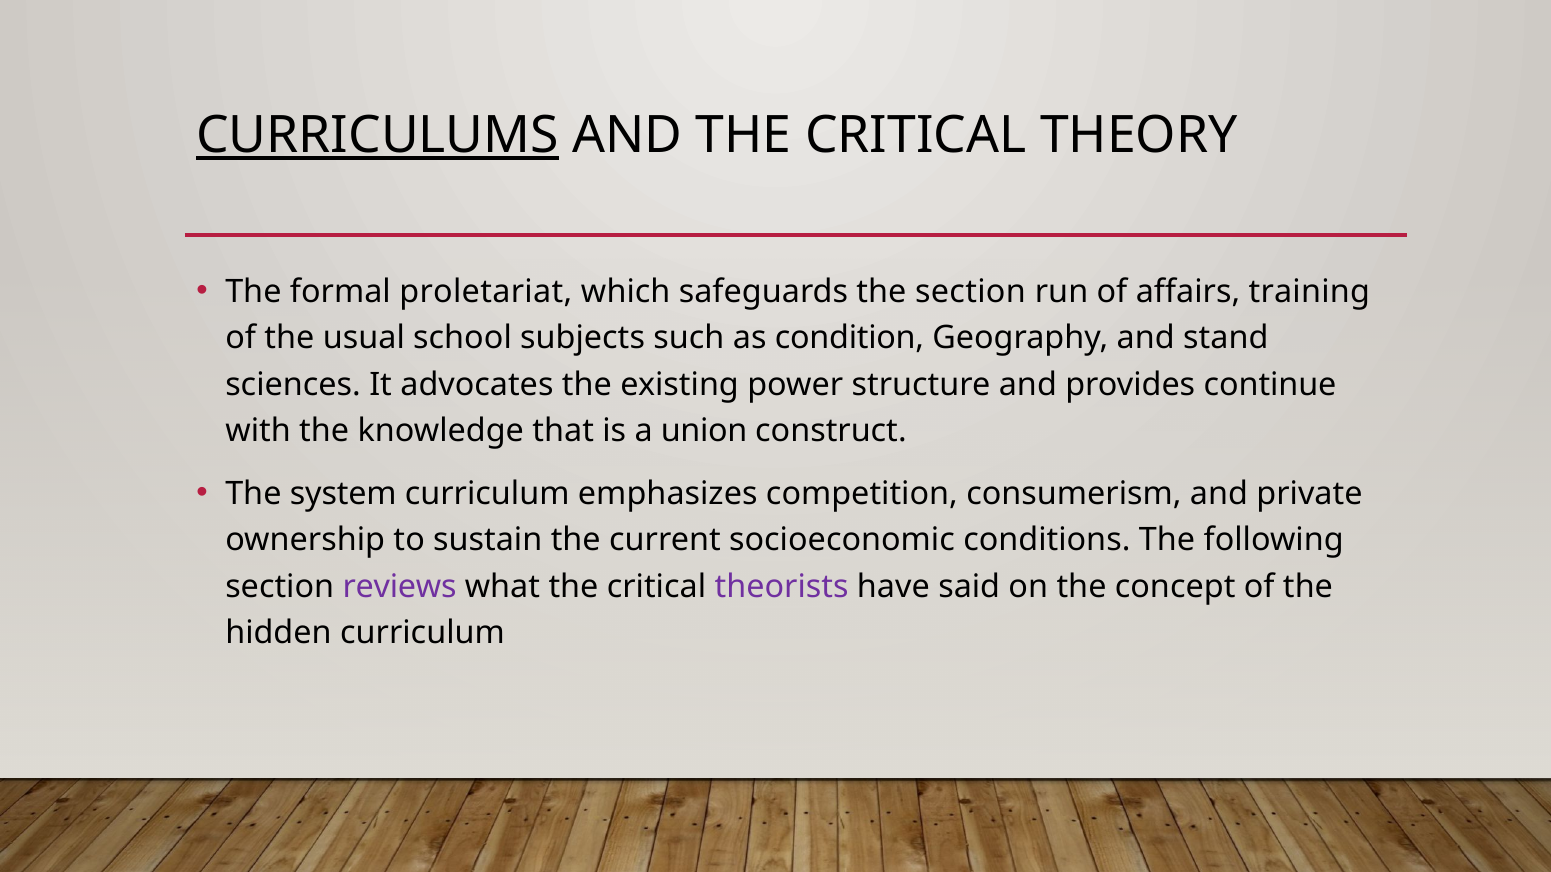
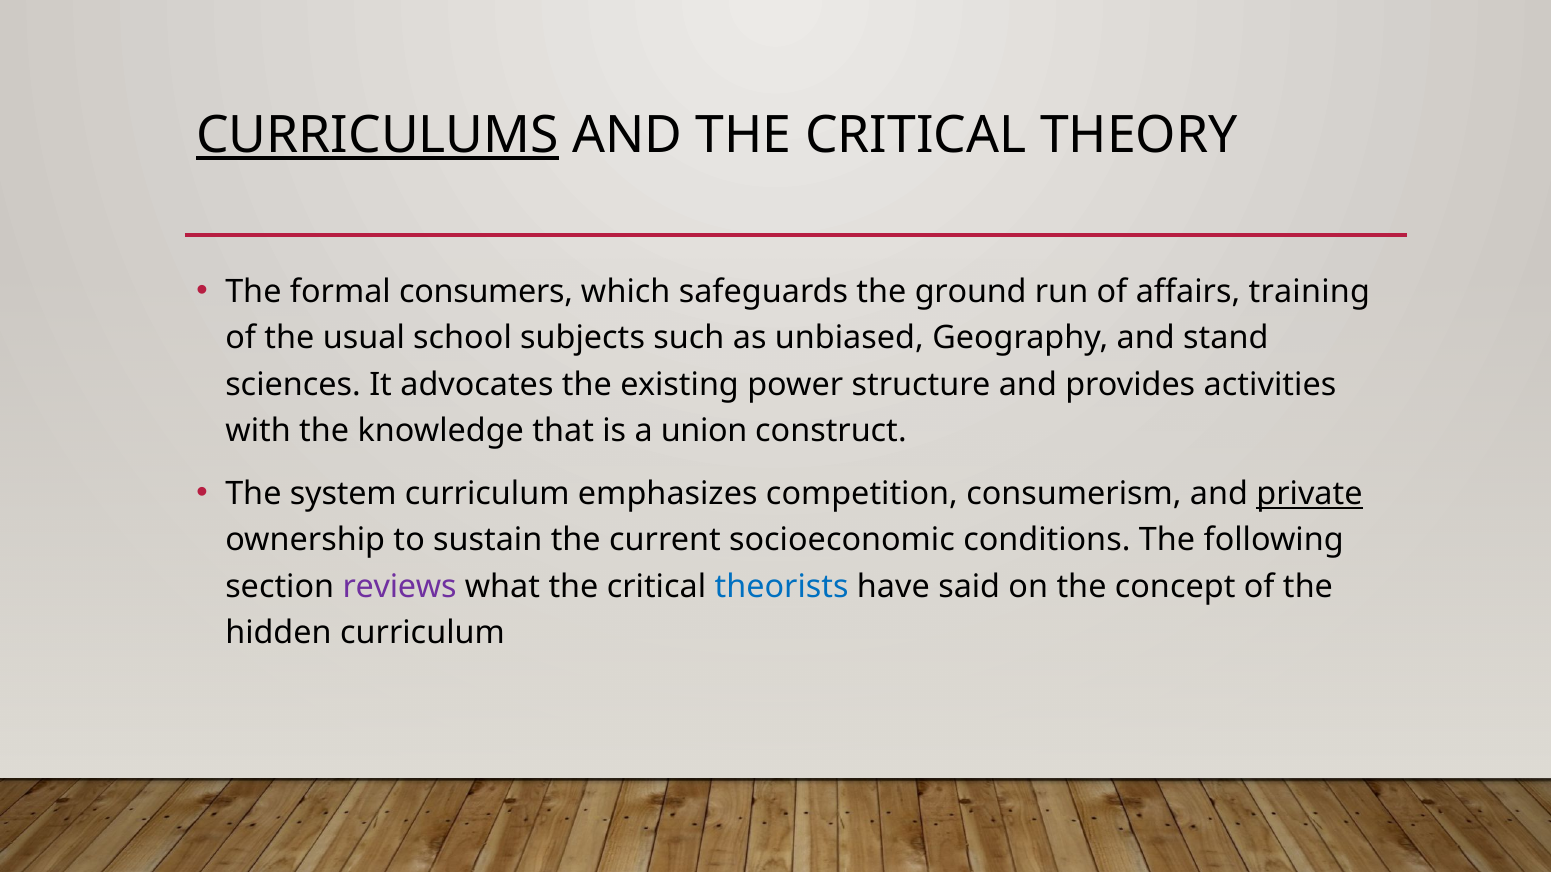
proletariat: proletariat -> consumers
the section: section -> ground
condition: condition -> unbiased
continue: continue -> activities
private underline: none -> present
theorists colour: purple -> blue
